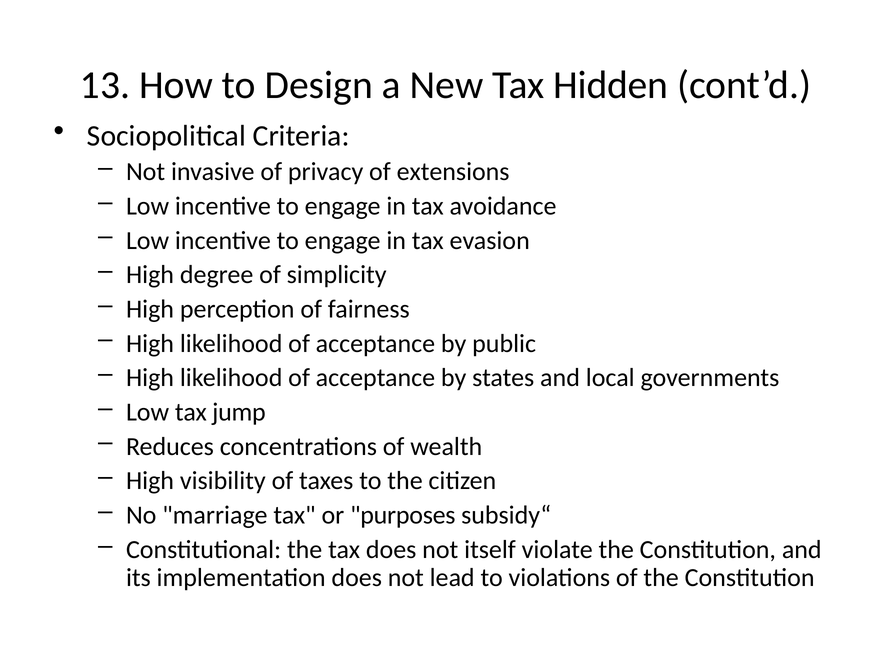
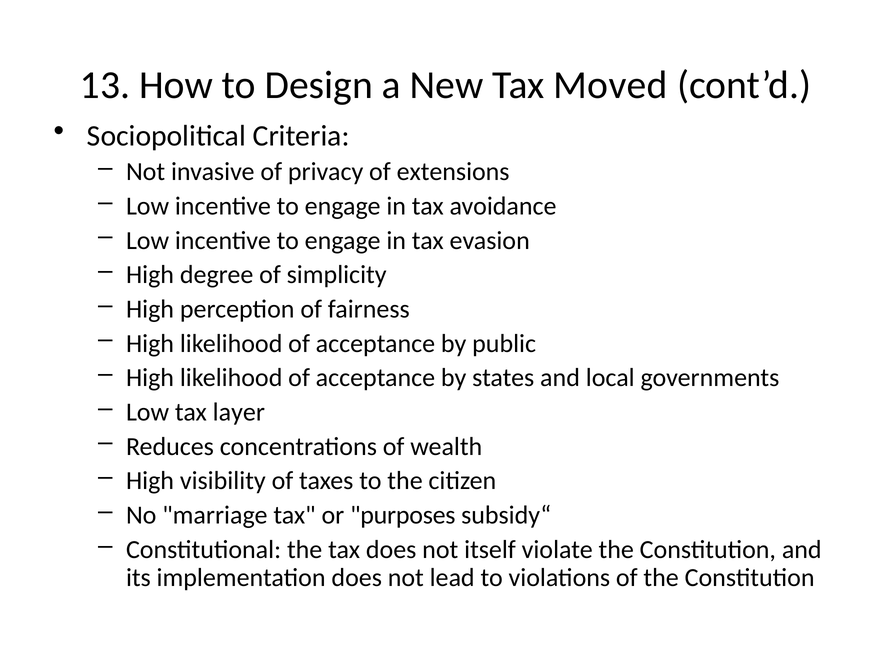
Hidden: Hidden -> Moved
jump: jump -> layer
